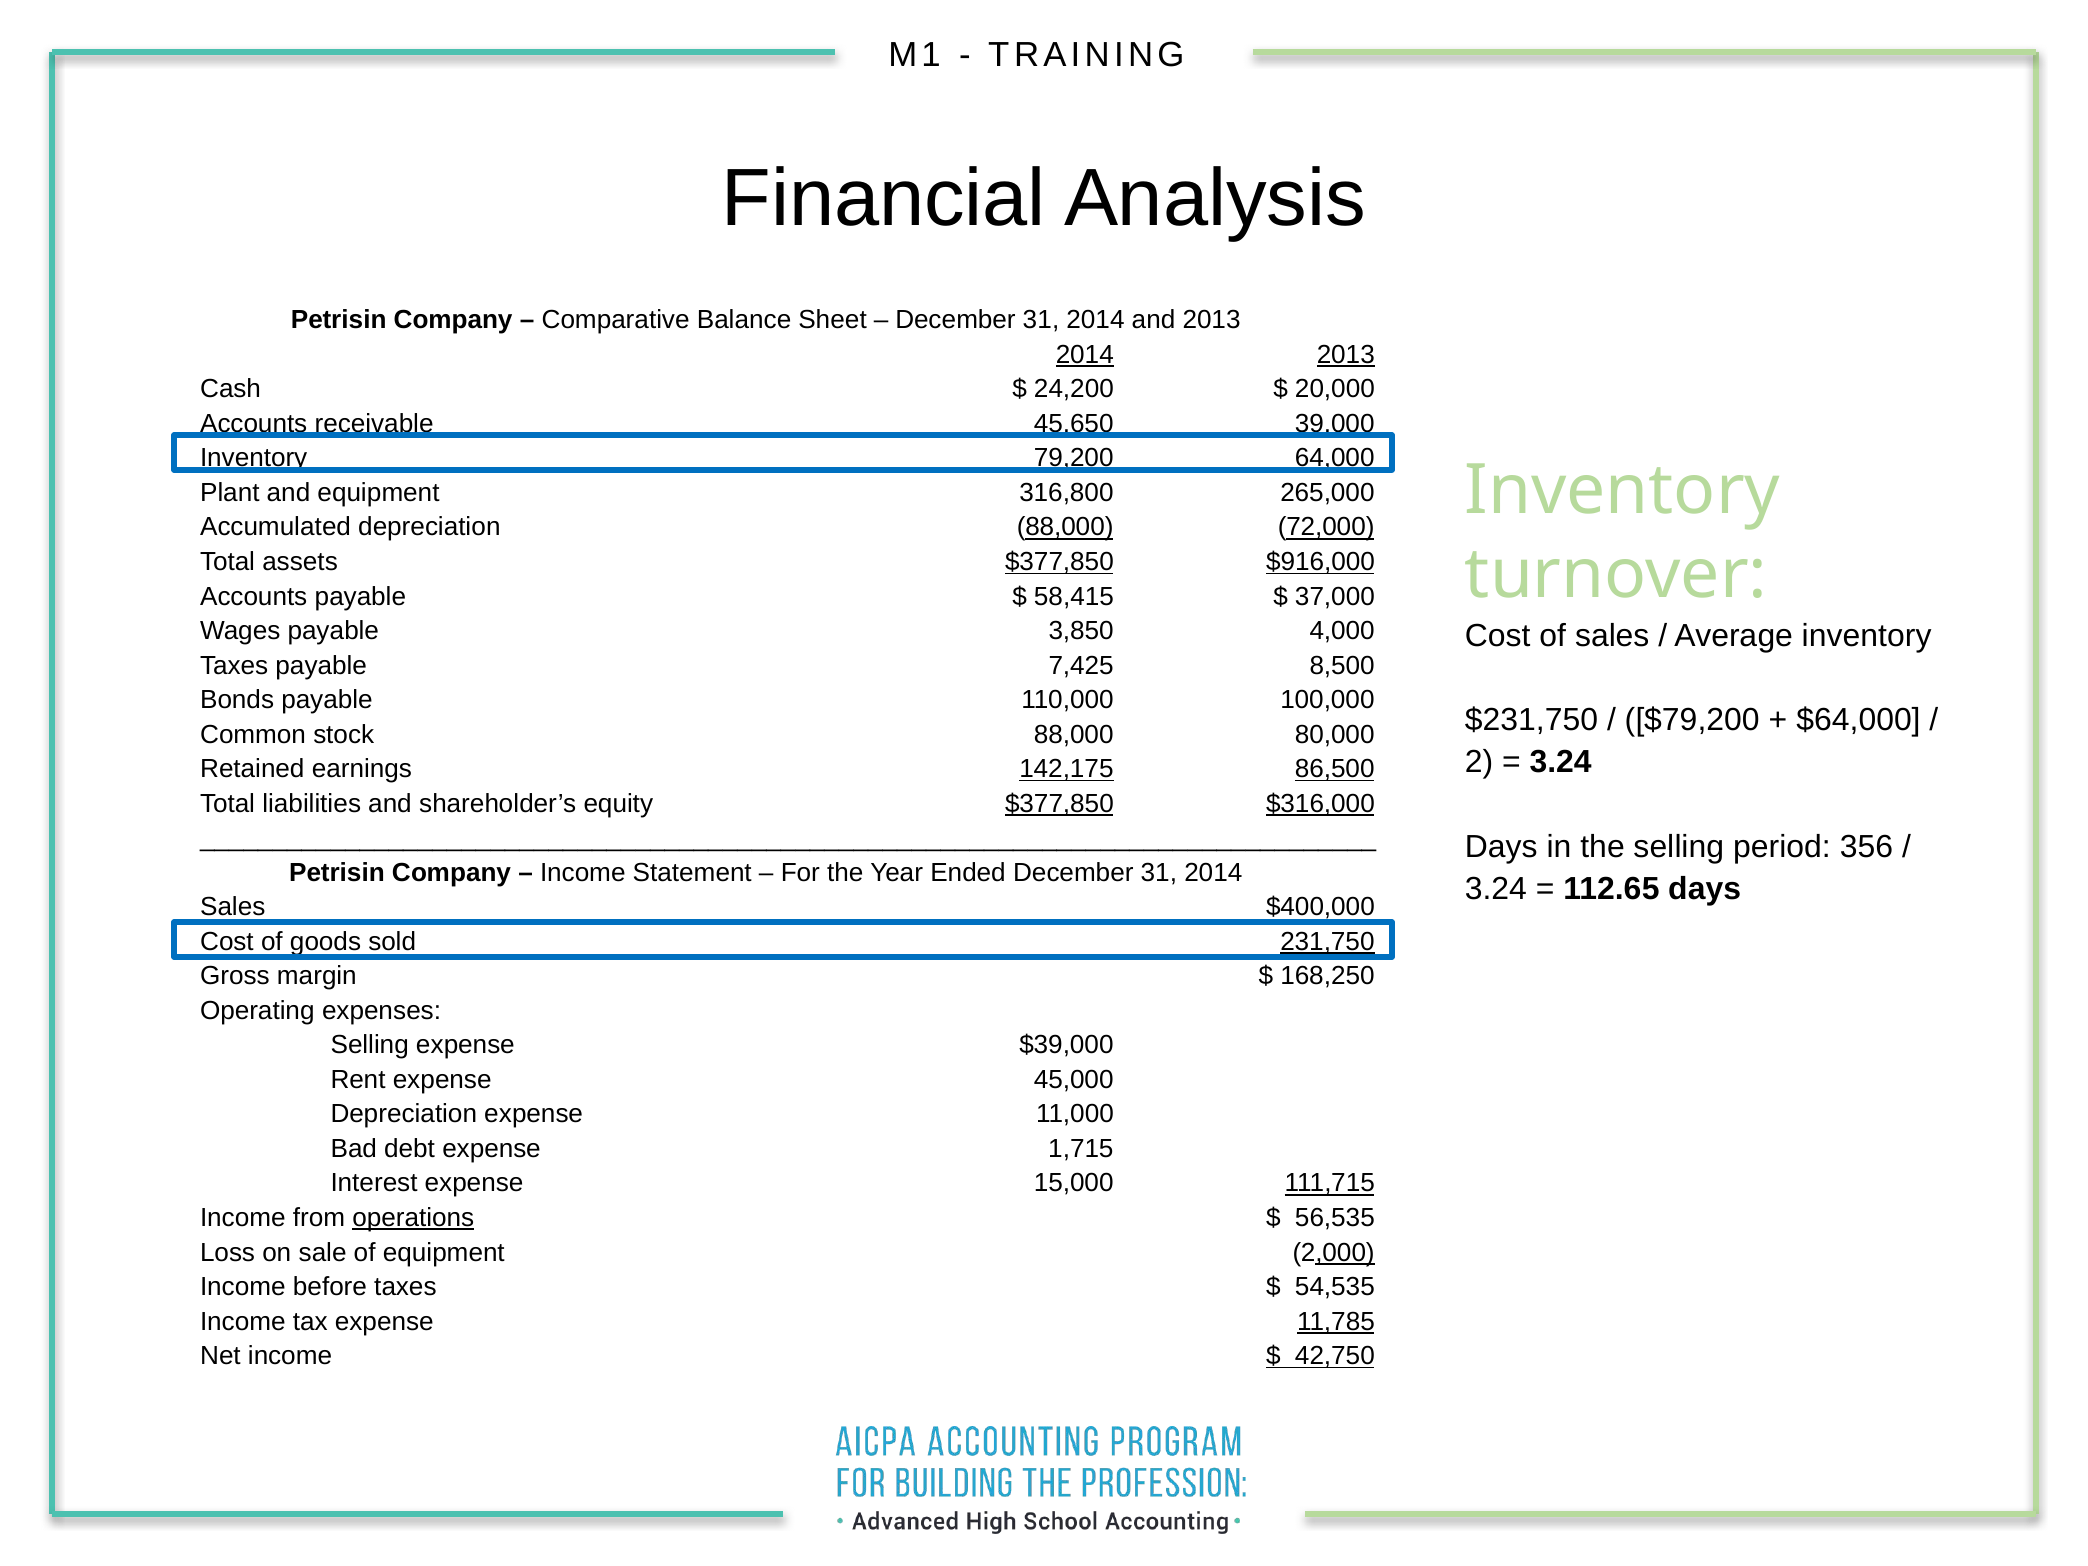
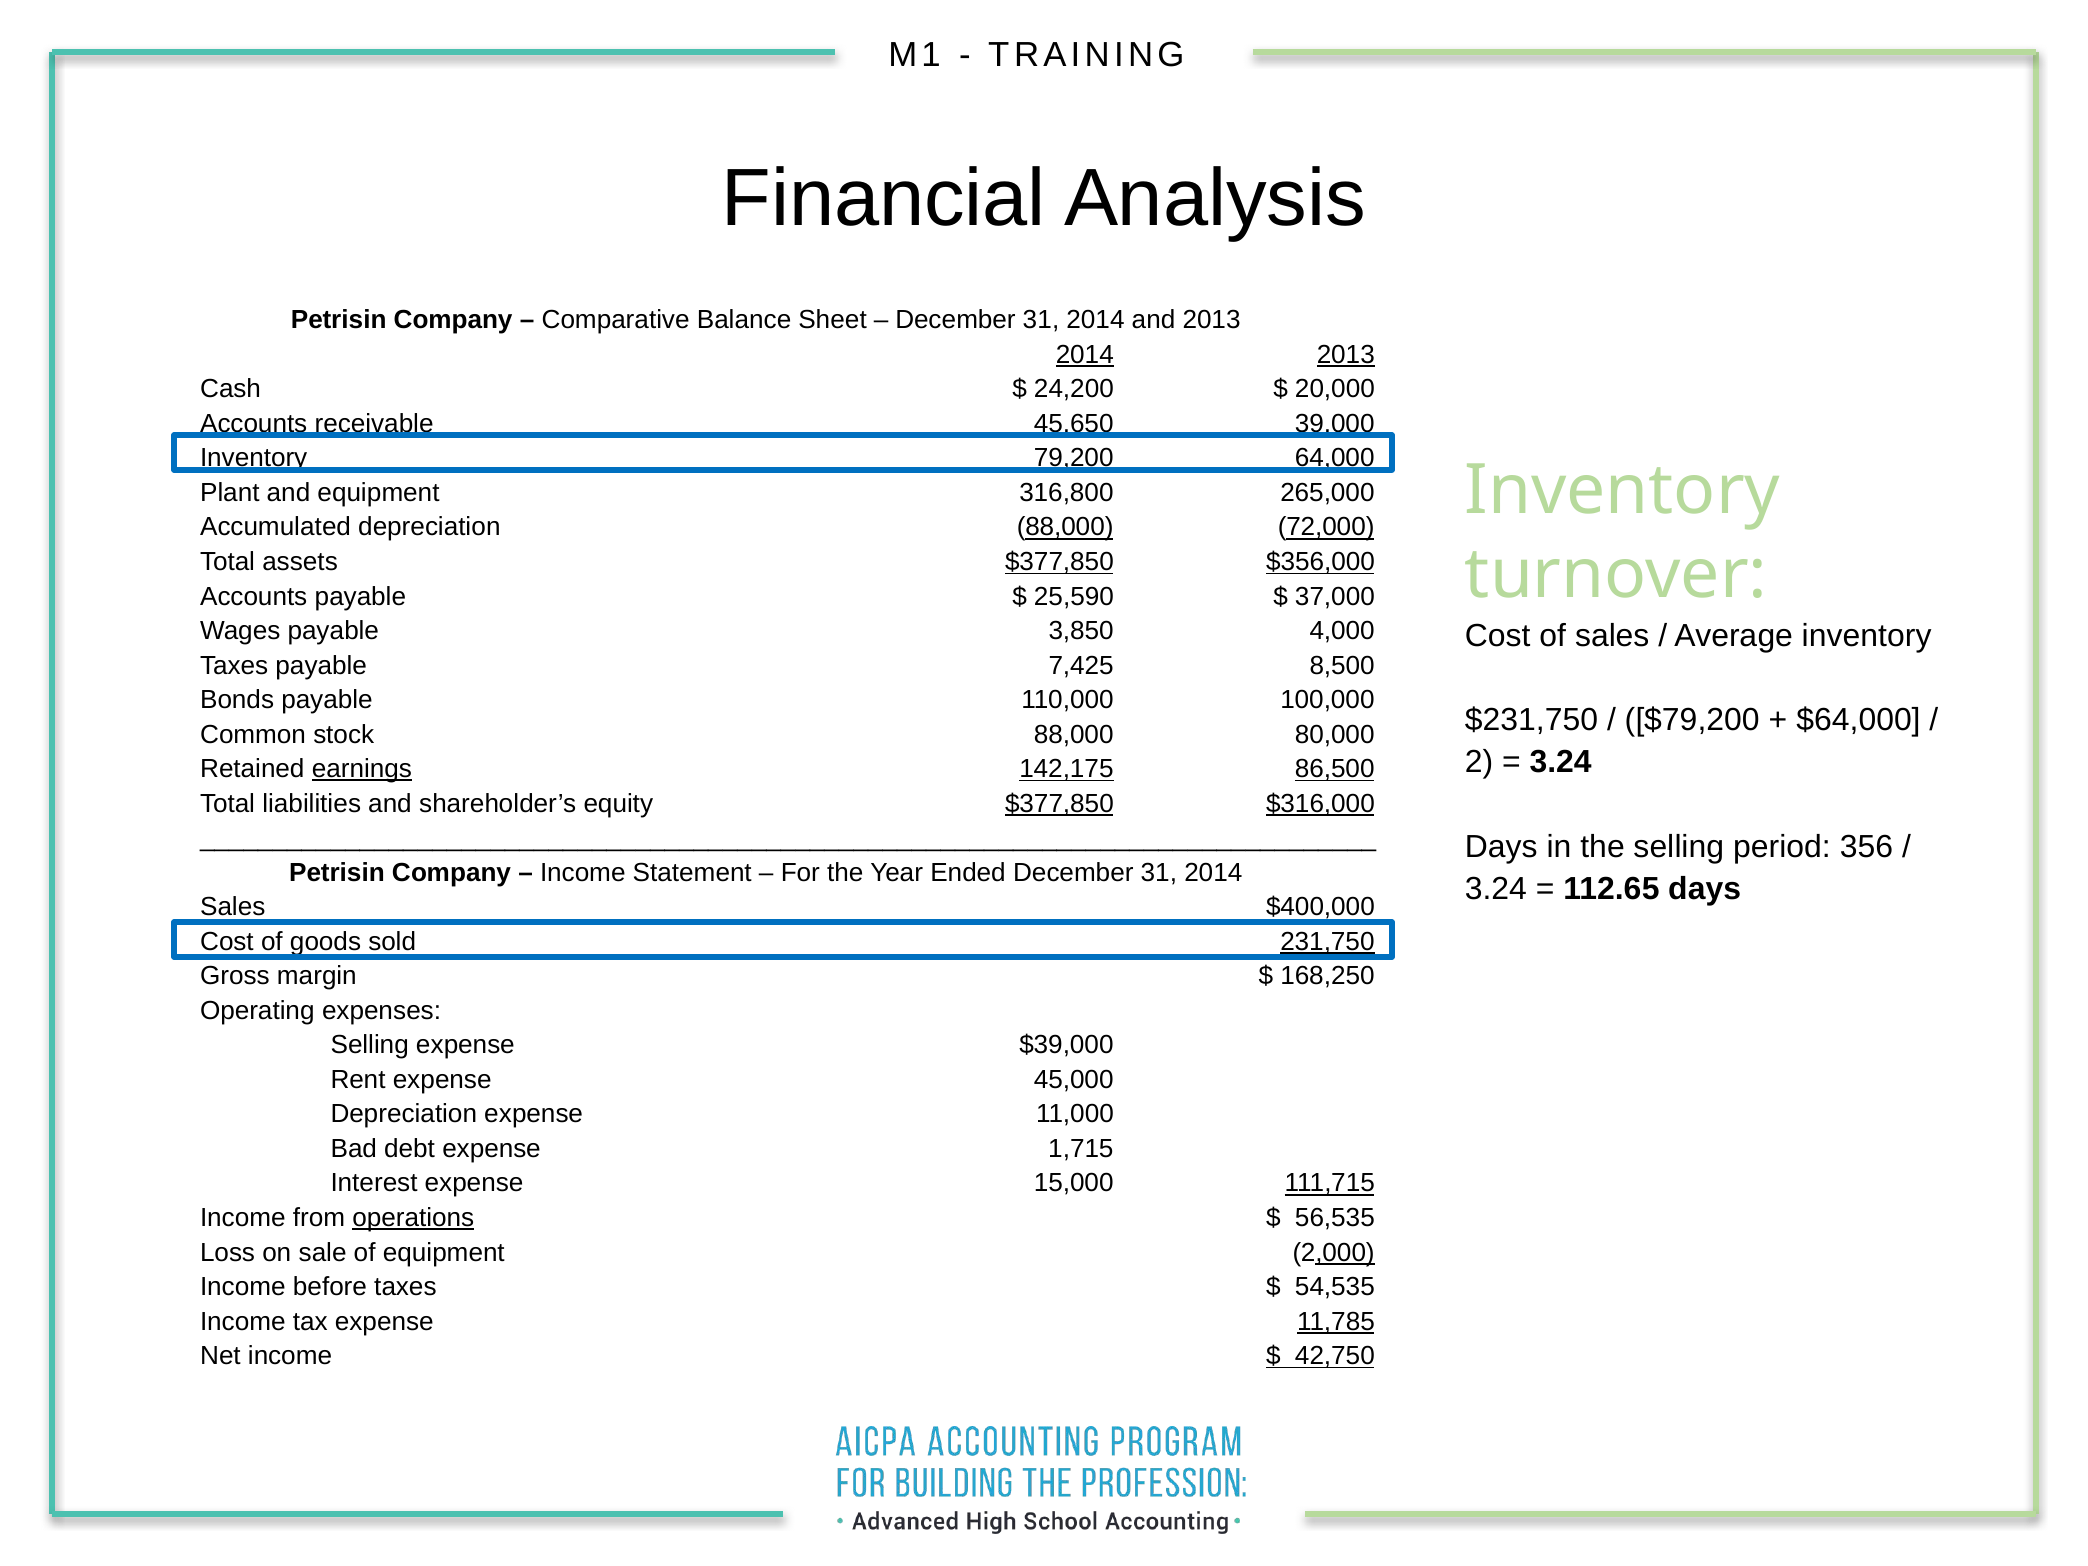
$916,000: $916,000 -> $356,000
58,415: 58,415 -> 25,590
earnings underline: none -> present
